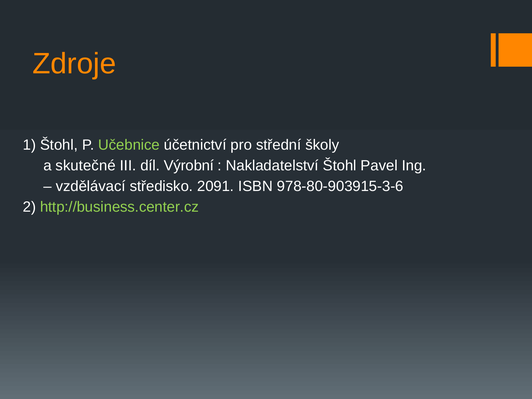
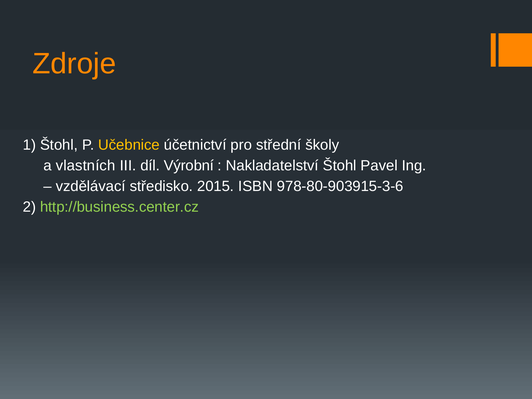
Učebnice colour: light green -> yellow
skutečné: skutečné -> vlastních
2091: 2091 -> 2015
